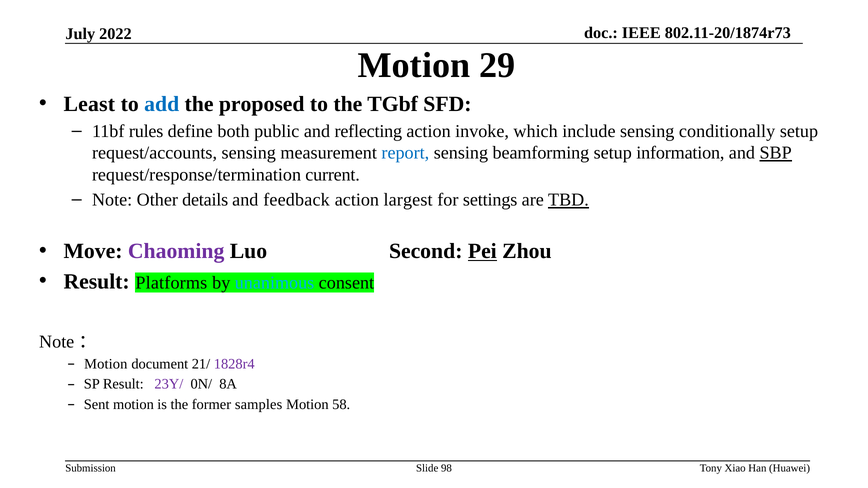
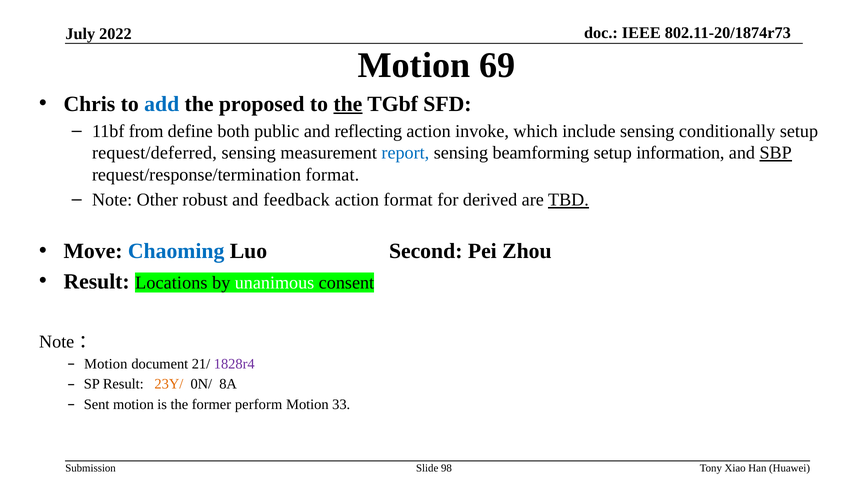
29: 29 -> 69
Least: Least -> Chris
the at (348, 104) underline: none -> present
rules: rules -> from
request/accounts: request/accounts -> request/deferred
request/response/termination current: current -> format
details: details -> robust
action largest: largest -> format
settings: settings -> derived
Chaoming colour: purple -> blue
Pei underline: present -> none
Platforms: Platforms -> Locations
unanimous colour: light blue -> white
23Y/ colour: purple -> orange
samples: samples -> perform
58: 58 -> 33
